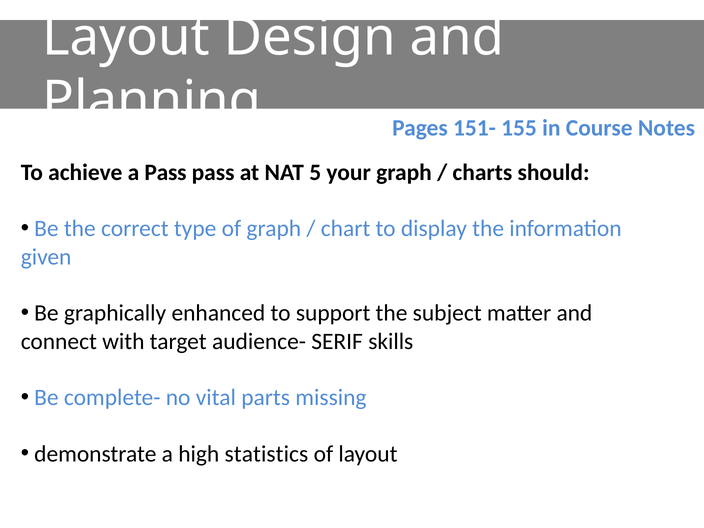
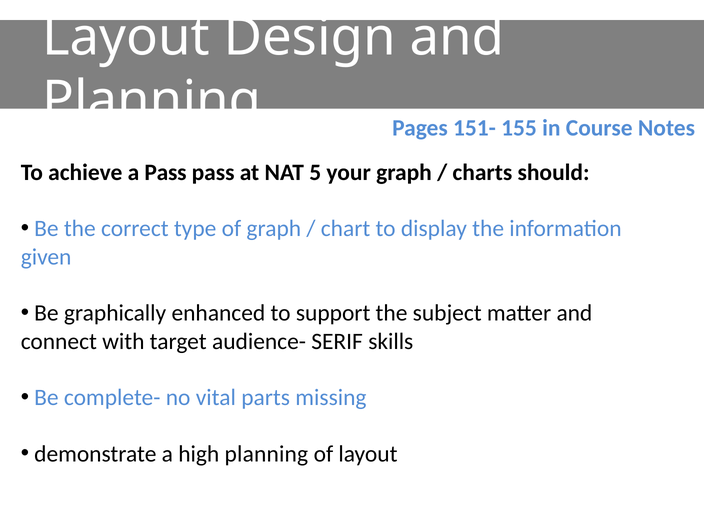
high statistics: statistics -> planning
